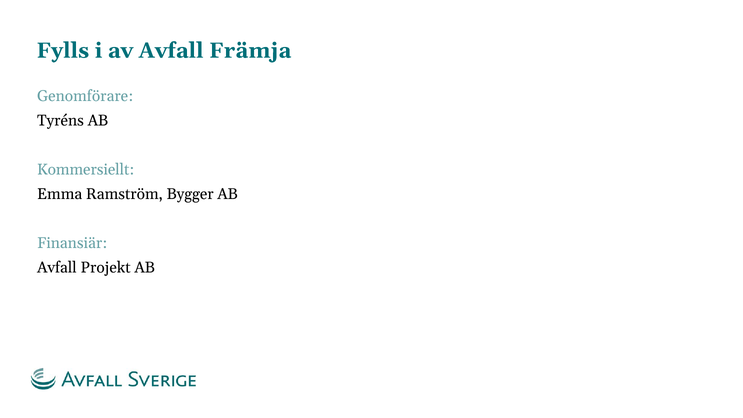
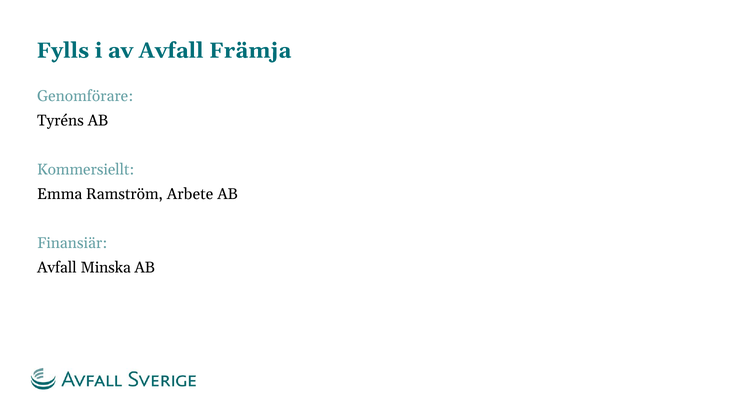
Bygger: Bygger -> Arbete
Projekt: Projekt -> Minska
